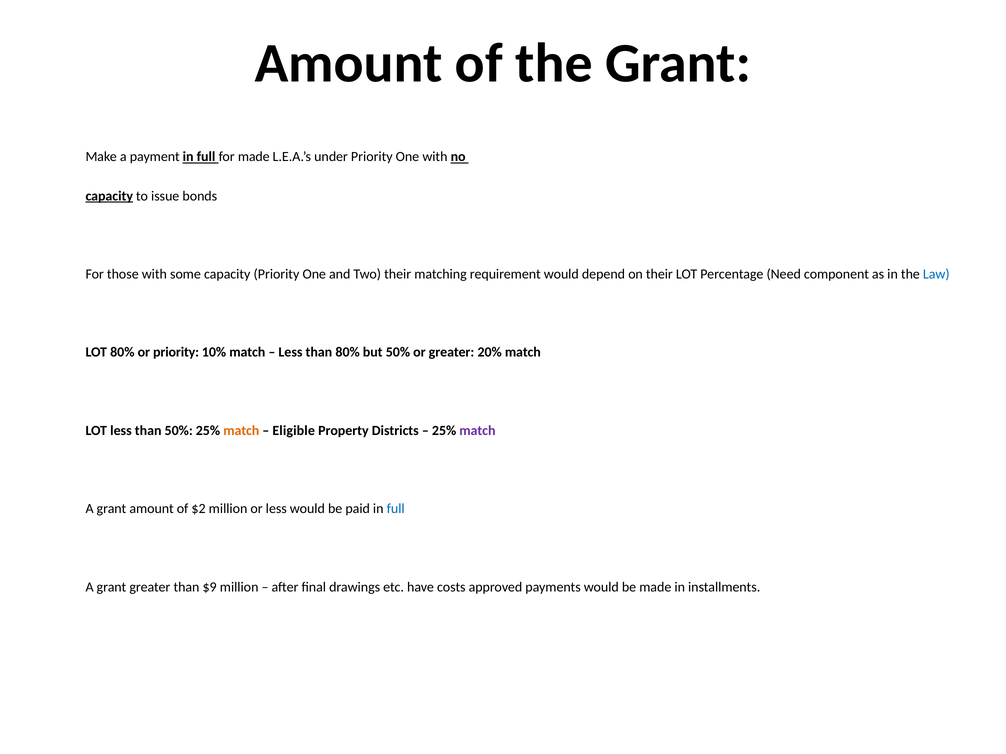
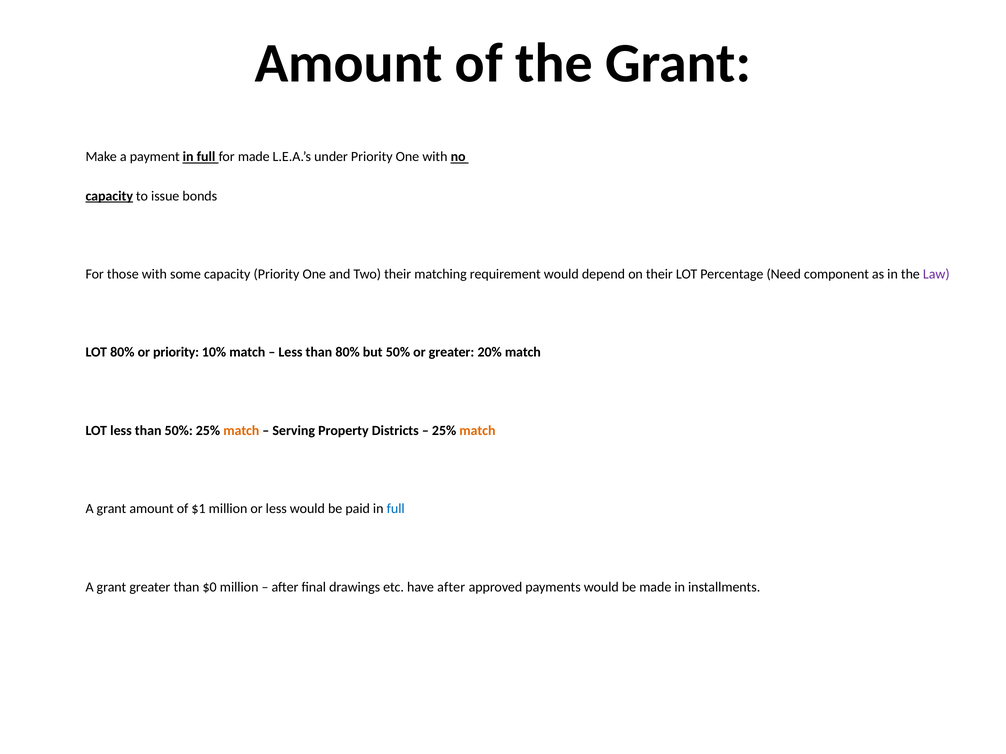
Law colour: blue -> purple
Eligible: Eligible -> Serving
match at (477, 431) colour: purple -> orange
$2: $2 -> $1
$9: $9 -> $0
have costs: costs -> after
